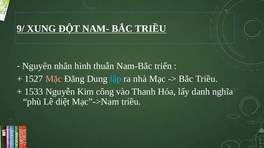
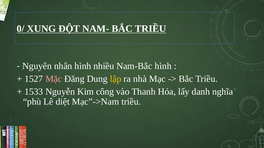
9/: 9/ -> 0/
thuẫn: thuẫn -> nhiều
Nam-Bắc triển: triển -> hình
lập colour: light blue -> yellow
